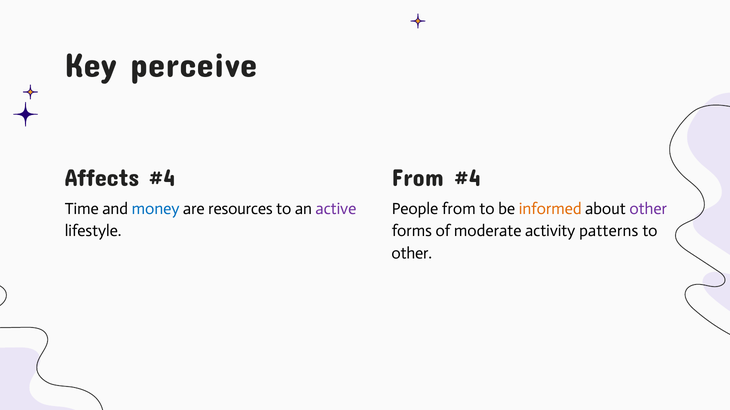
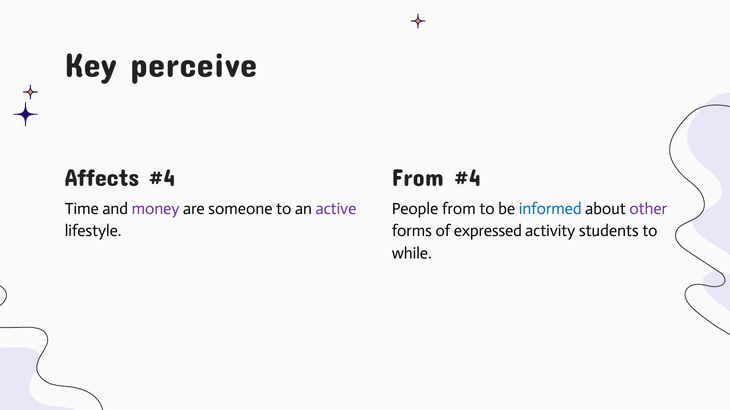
money colour: blue -> purple
resources: resources -> someone
informed colour: orange -> blue
moderate: moderate -> expressed
patterns: patterns -> students
other at (412, 254): other -> while
